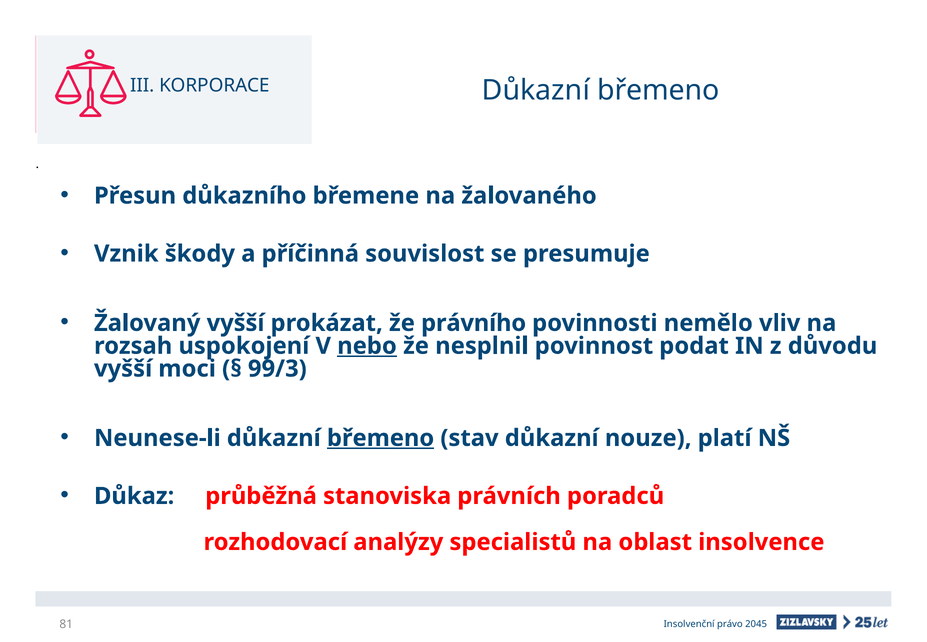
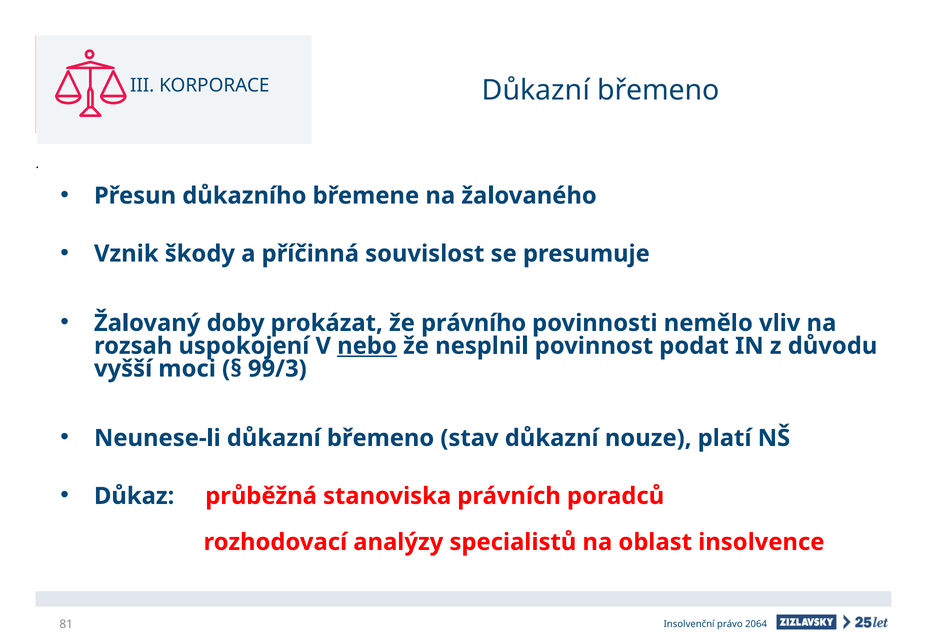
Žalovaný vyšší: vyšší -> doby
břemeno at (381, 438) underline: present -> none
2045: 2045 -> 2064
